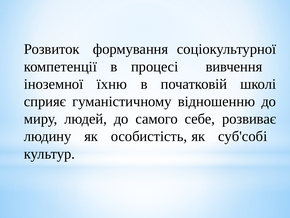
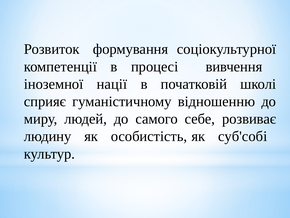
їхню: їхню -> нації
